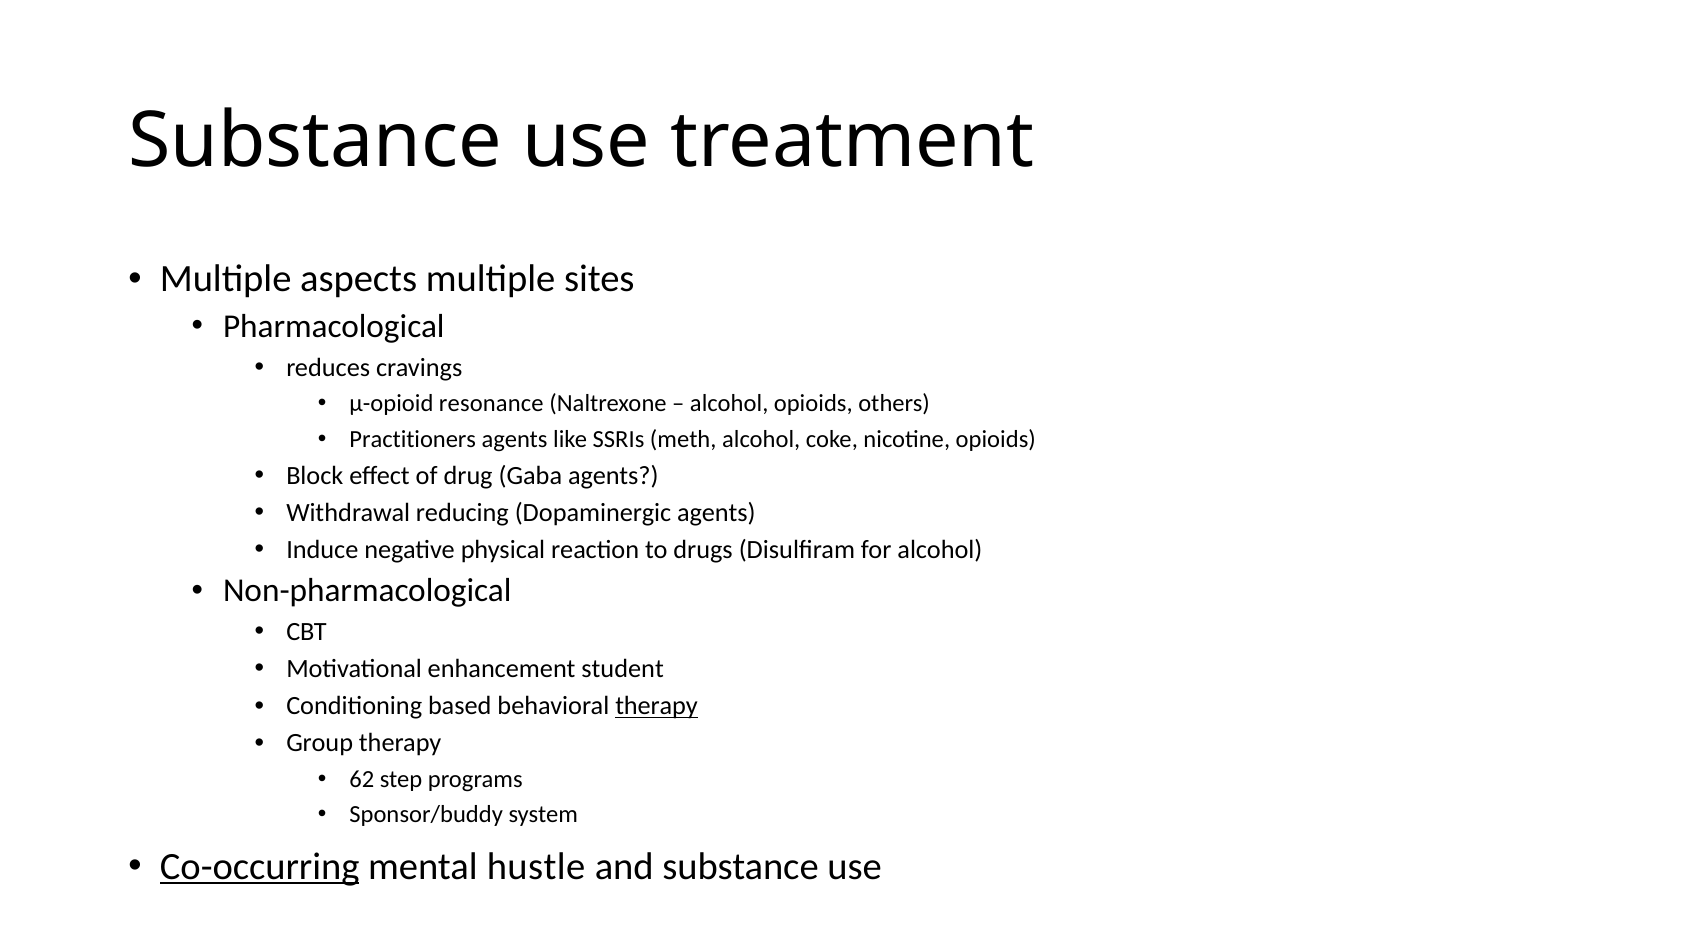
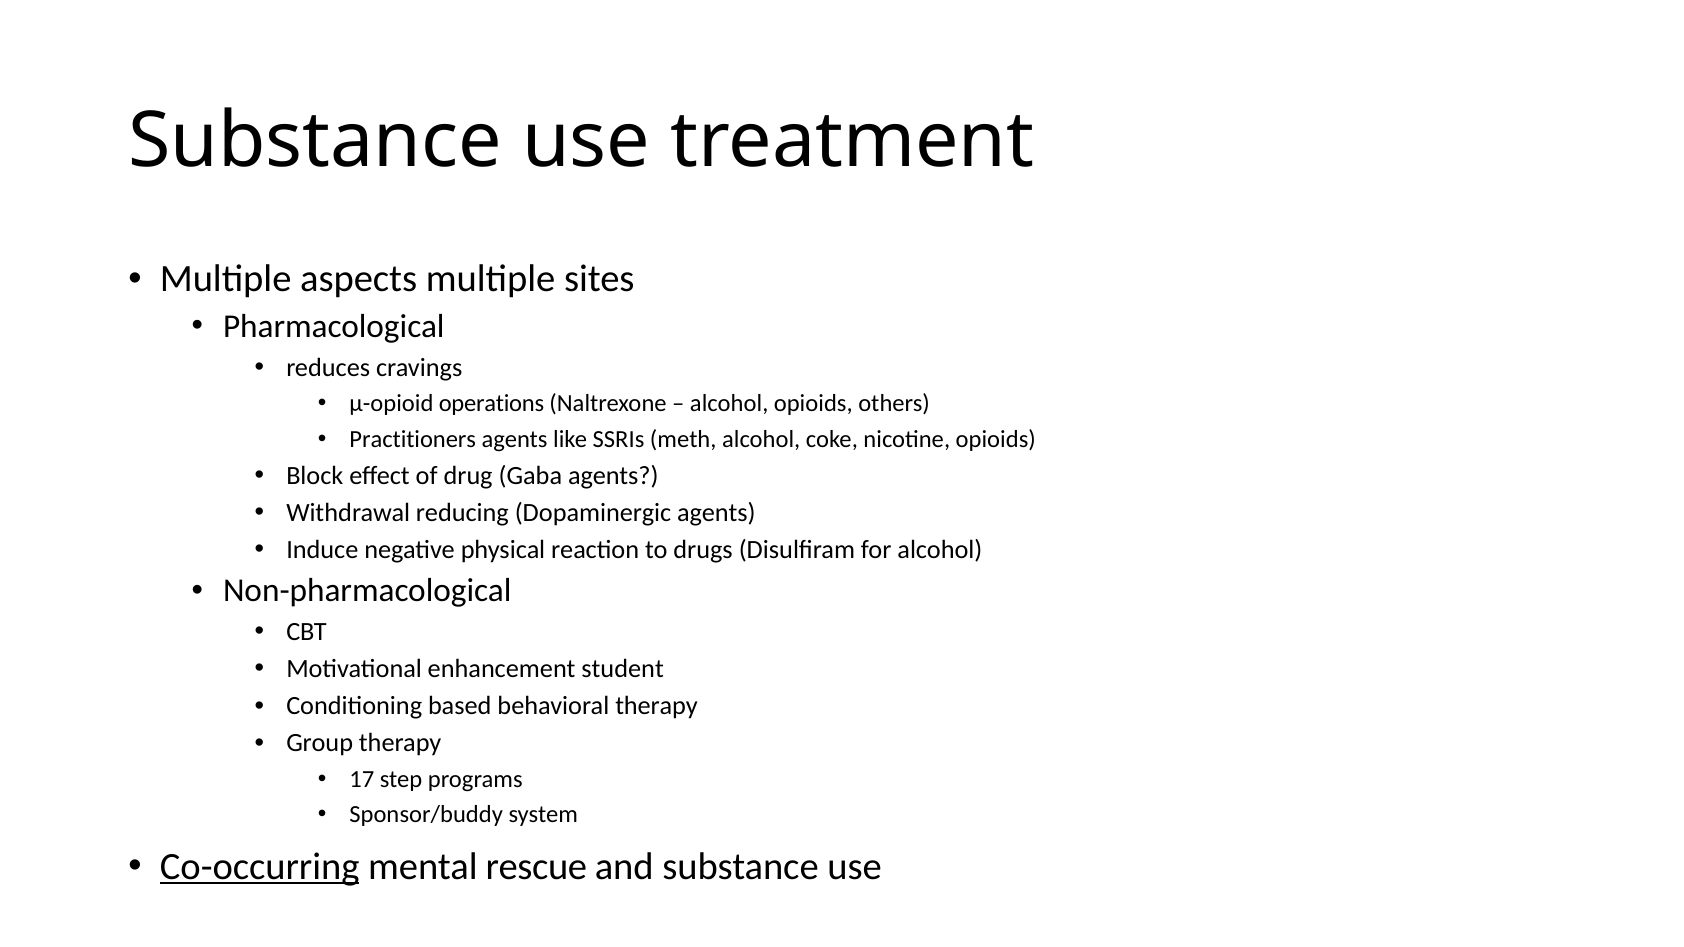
resonance: resonance -> operations
therapy at (657, 706) underline: present -> none
62: 62 -> 17
hustle: hustle -> rescue
